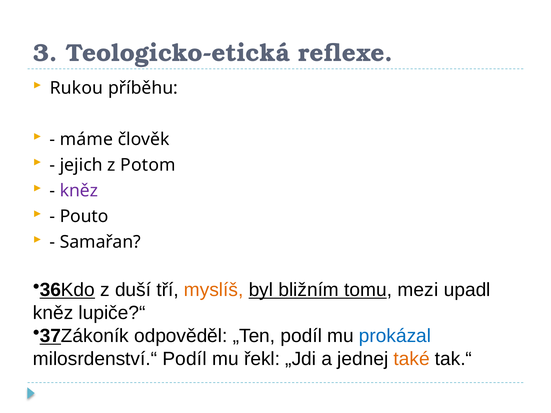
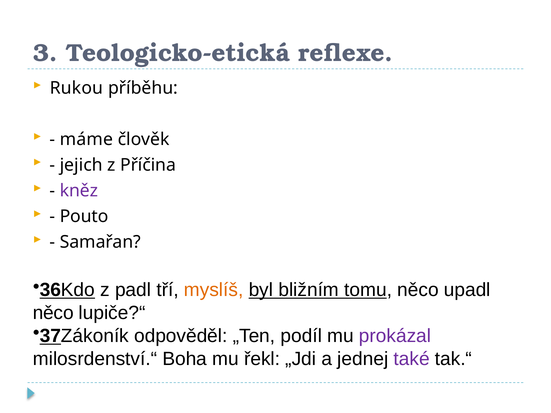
Potom: Potom -> Příčina
duší: duší -> padl
tomu mezi: mezi -> něco
kněz at (53, 313): kněz -> něco
prokázal colour: blue -> purple
milosrdenství.“ Podíl: Podíl -> Boha
také colour: orange -> purple
